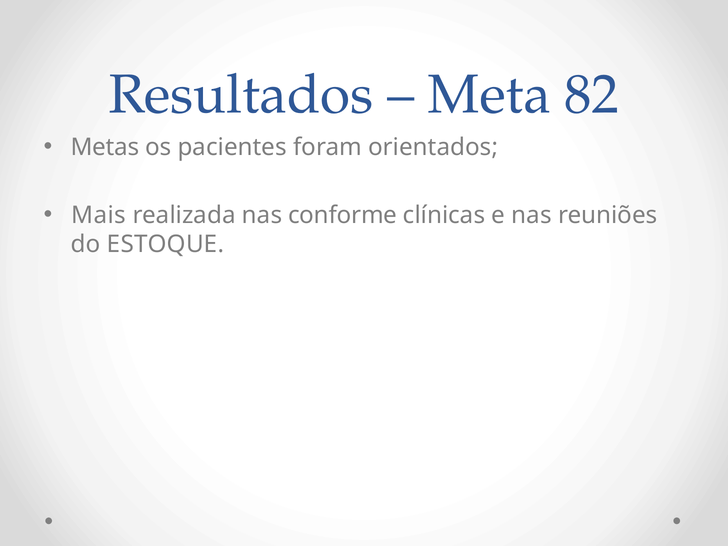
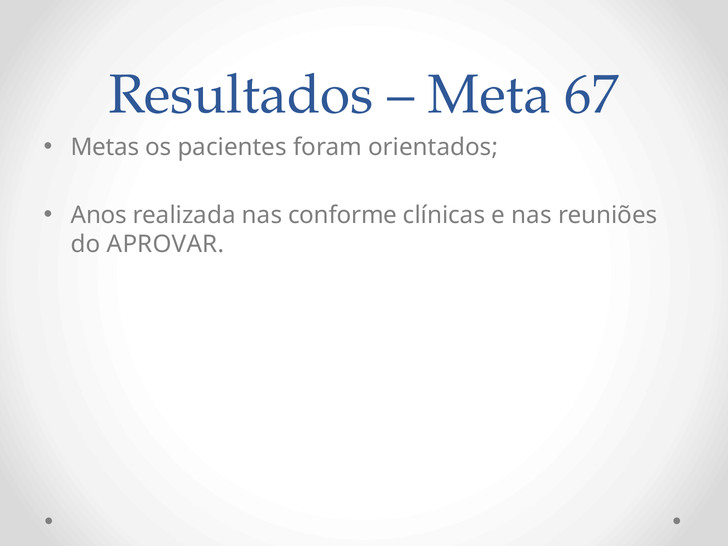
82: 82 -> 67
Mais: Mais -> Anos
ESTOQUE: ESTOQUE -> APROVAR
